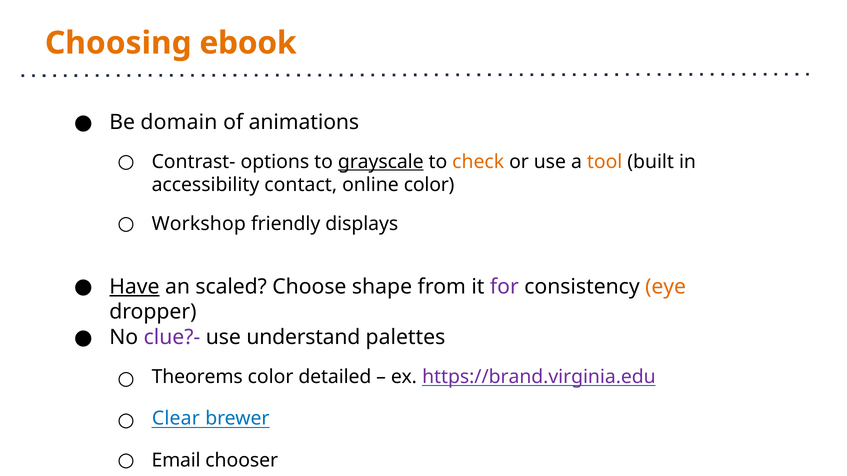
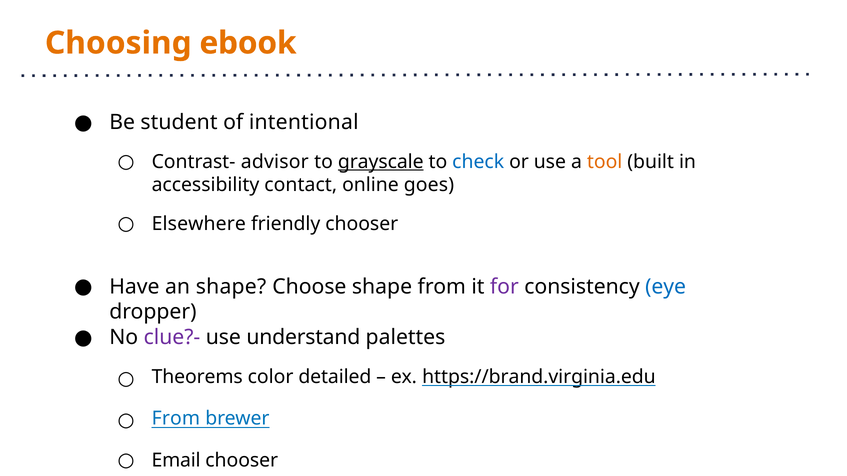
domain: domain -> student
animations: animations -> intentional
options: options -> advisor
check colour: orange -> blue
online color: color -> goes
Workshop: Workshop -> Elsewhere
friendly displays: displays -> chooser
Have underline: present -> none
an scaled: scaled -> shape
eye colour: orange -> blue
https://brand.virginia.edu colour: purple -> black
Clear at (176, 419): Clear -> From
